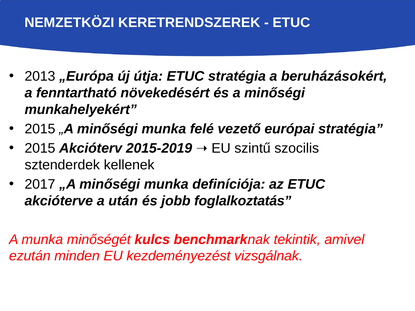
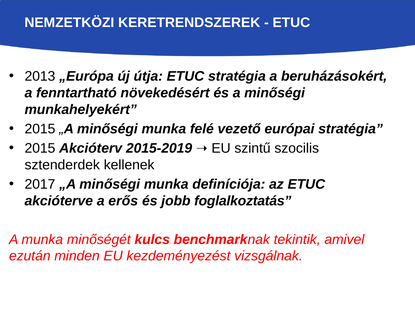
után: után -> erős
